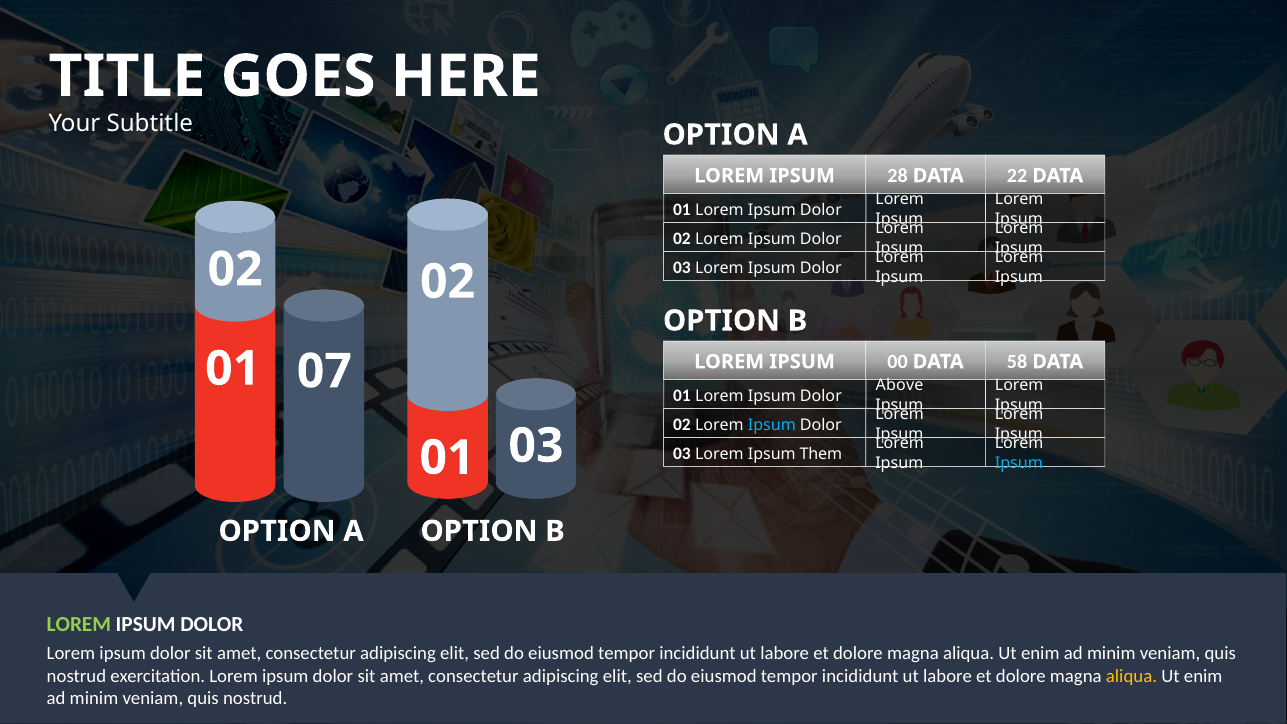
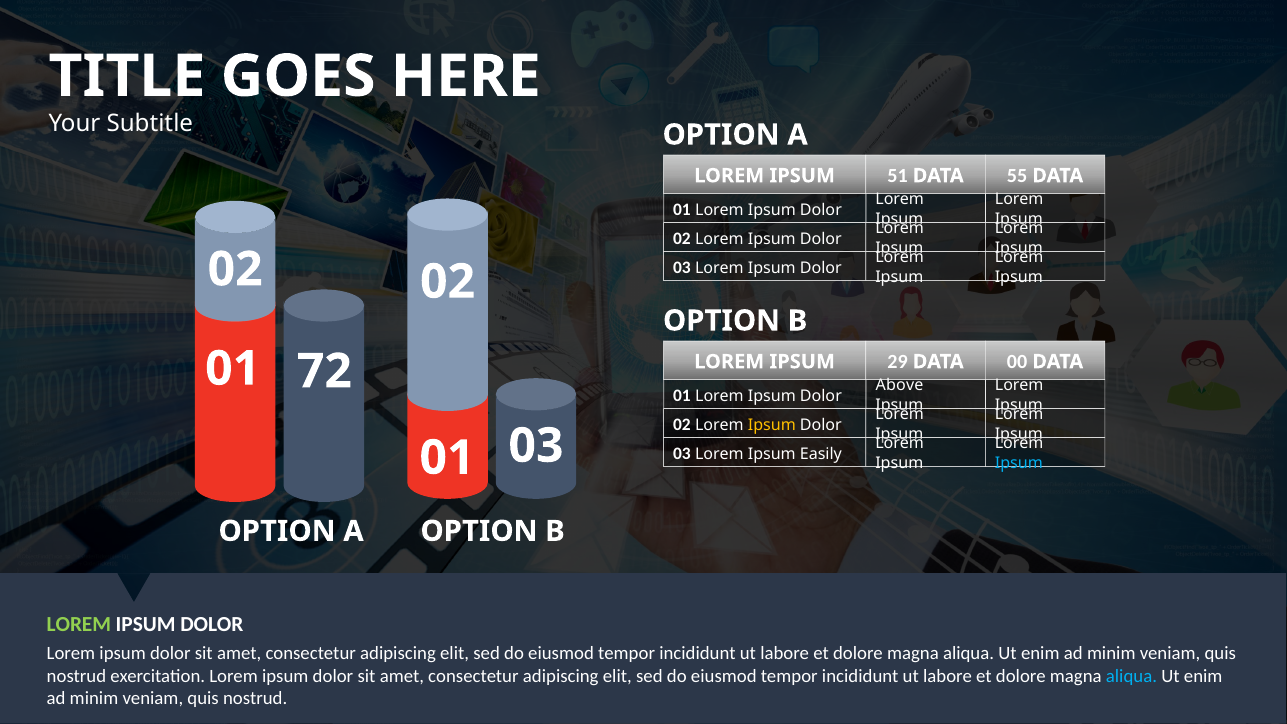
28: 28 -> 51
22: 22 -> 55
00: 00 -> 29
58: 58 -> 00
07: 07 -> 72
Ipsum at (772, 425) colour: light blue -> yellow
Them: Them -> Easily
aliqua at (1131, 676) colour: yellow -> light blue
